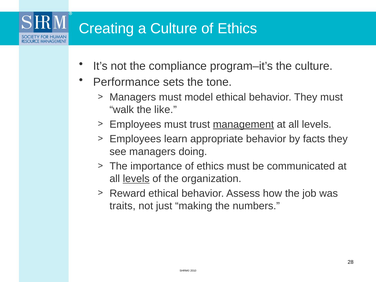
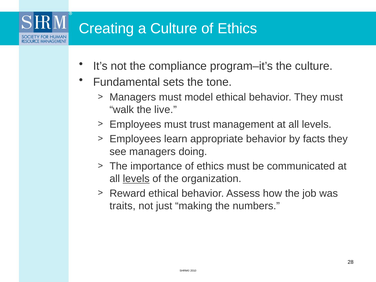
Performance: Performance -> Fundamental
like: like -> live
management underline: present -> none
